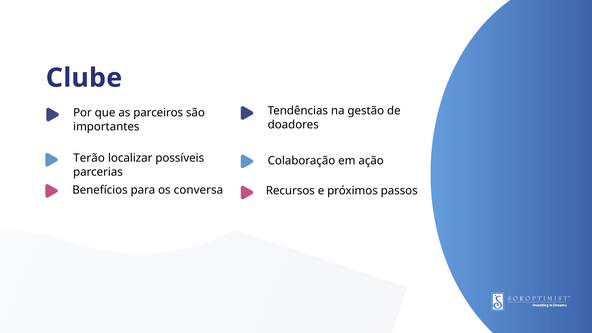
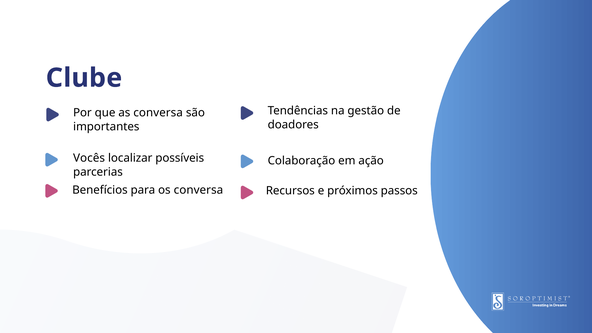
as parceiros: parceiros -> conversa
Terão: Terão -> Vocês
